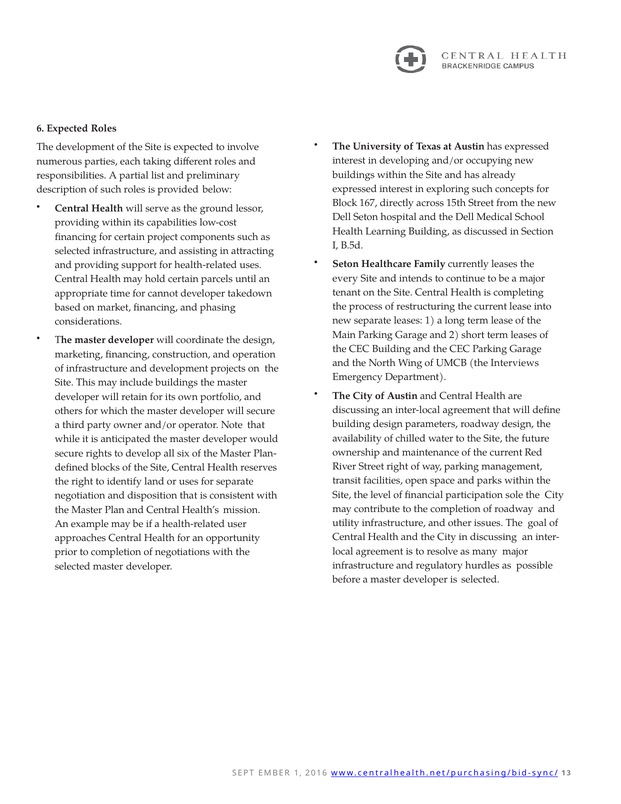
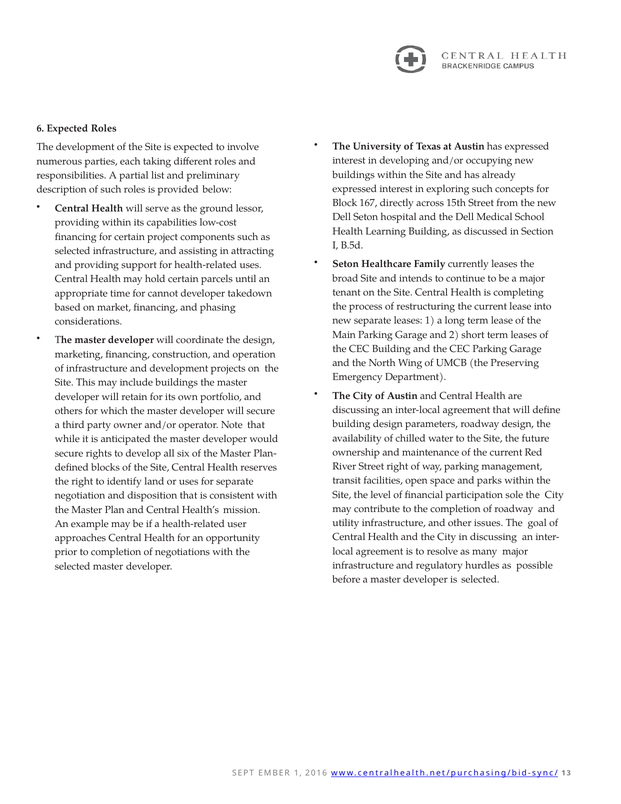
every: every -> broad
Interviews: Interviews -> Preserving
